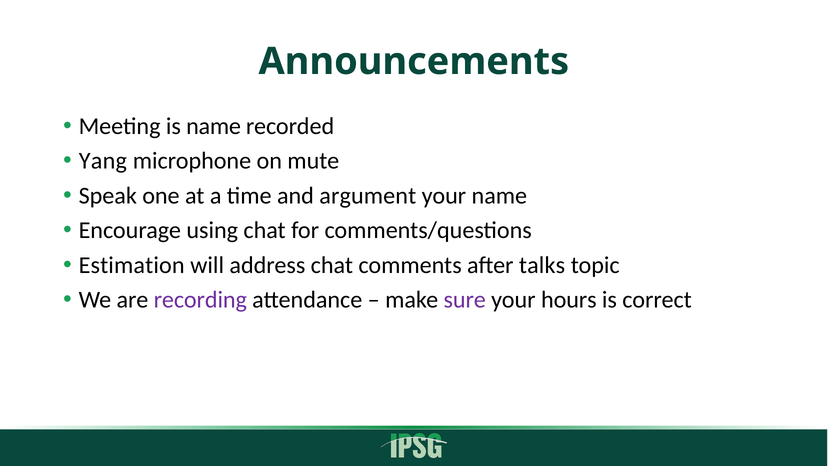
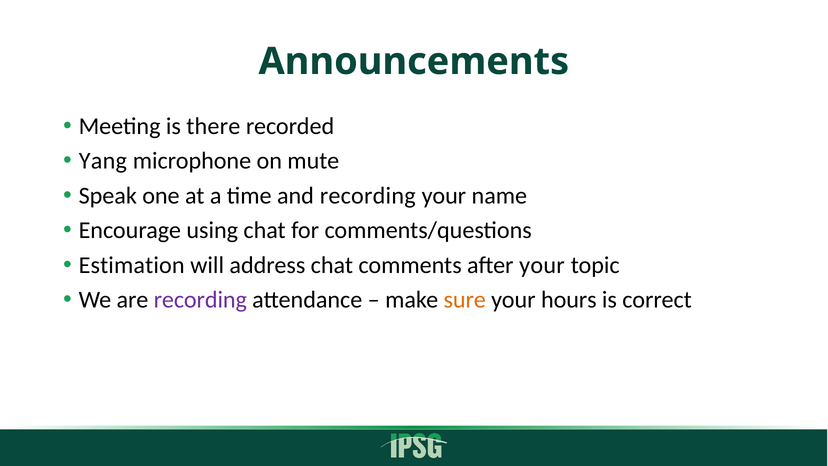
is name: name -> there
and argument: argument -> recording
after talks: talks -> your
sure colour: purple -> orange
